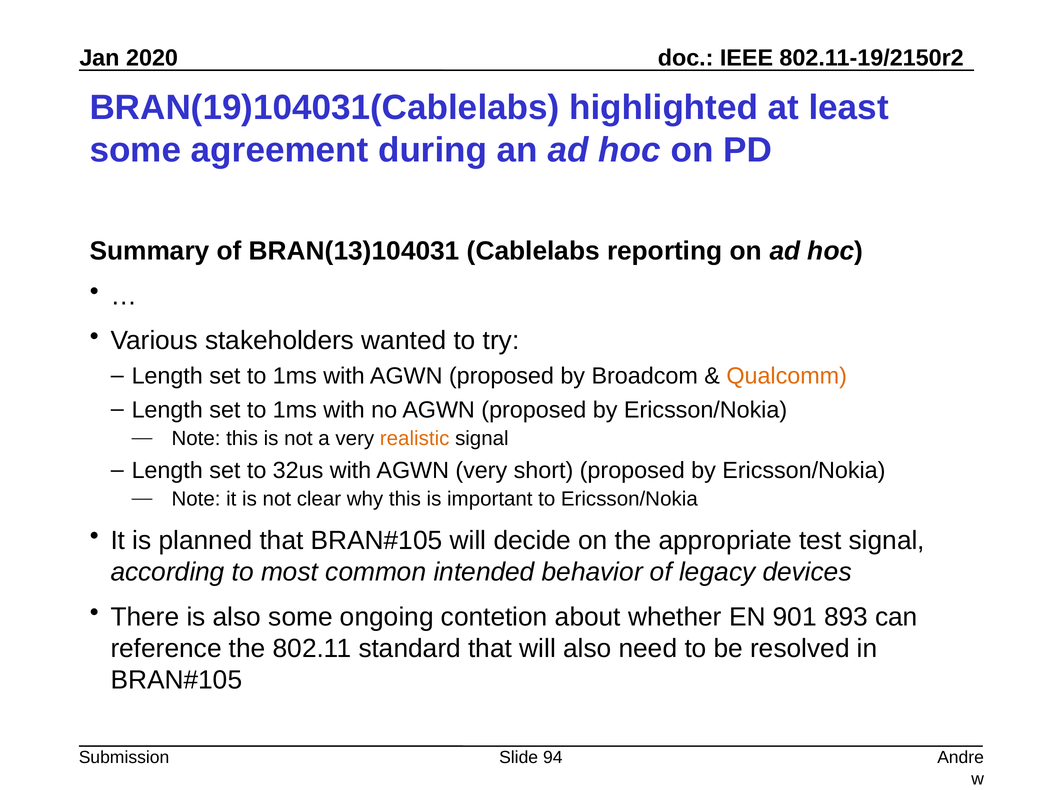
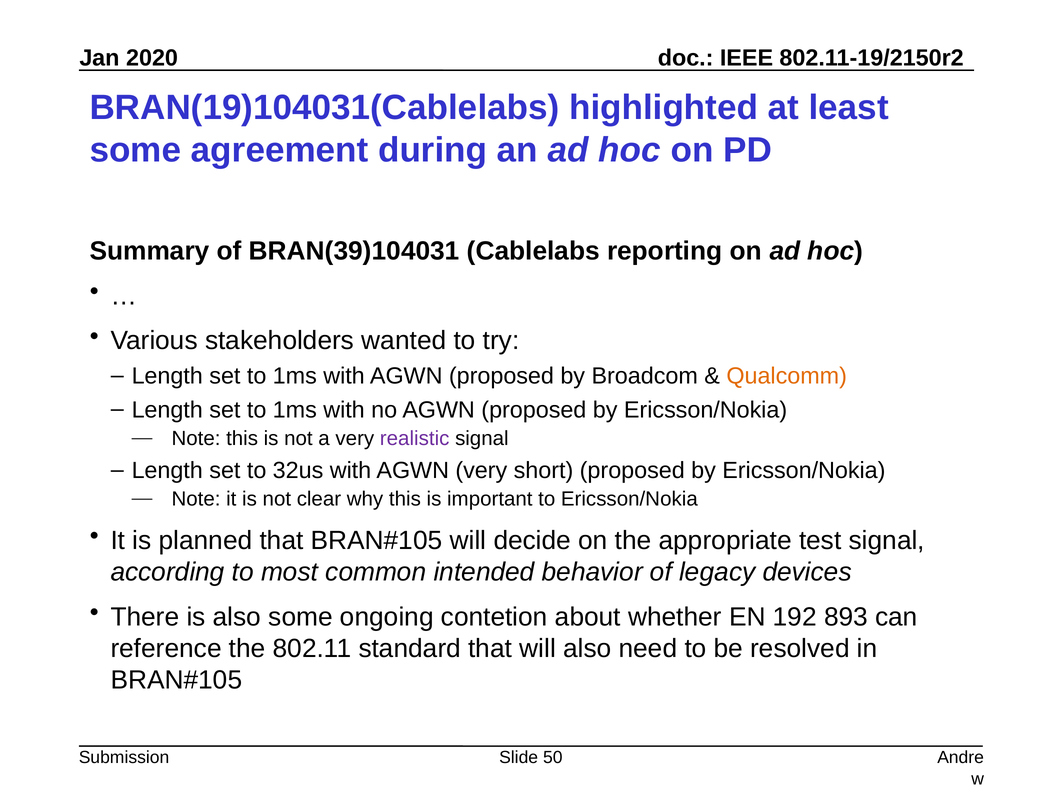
BRAN(13)104031: BRAN(13)104031 -> BRAN(39)104031
realistic colour: orange -> purple
901: 901 -> 192
94: 94 -> 50
